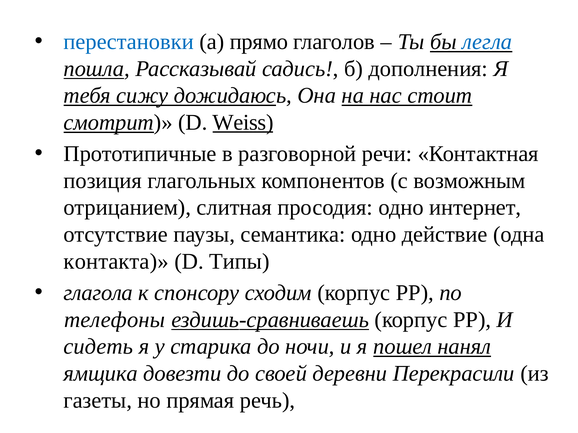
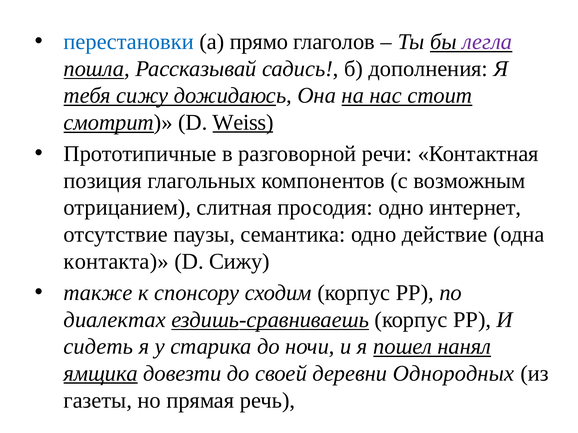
легла colour: blue -> purple
D Типы: Типы -> Сижу
глагола: глагола -> также
телефоны: телефоны -> диалектах
ямщика underline: none -> present
Перекрасили: Перекрасили -> Однородных
